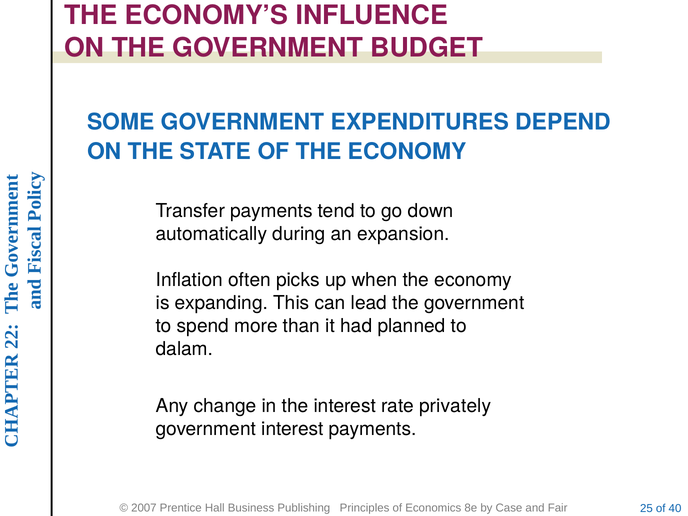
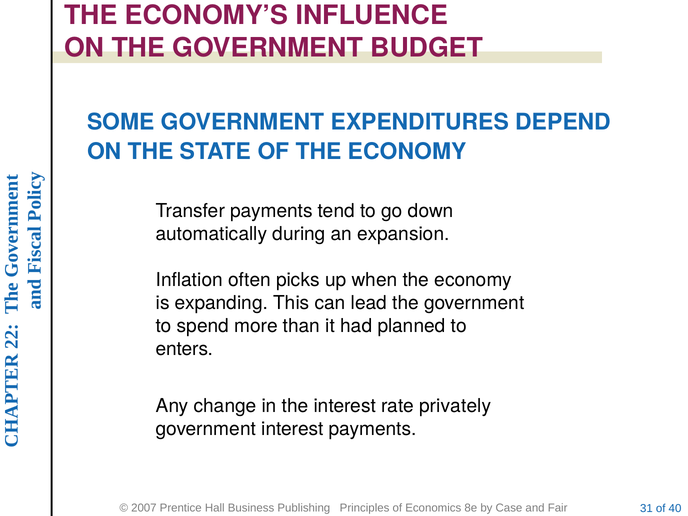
dalam: dalam -> enters
25: 25 -> 31
